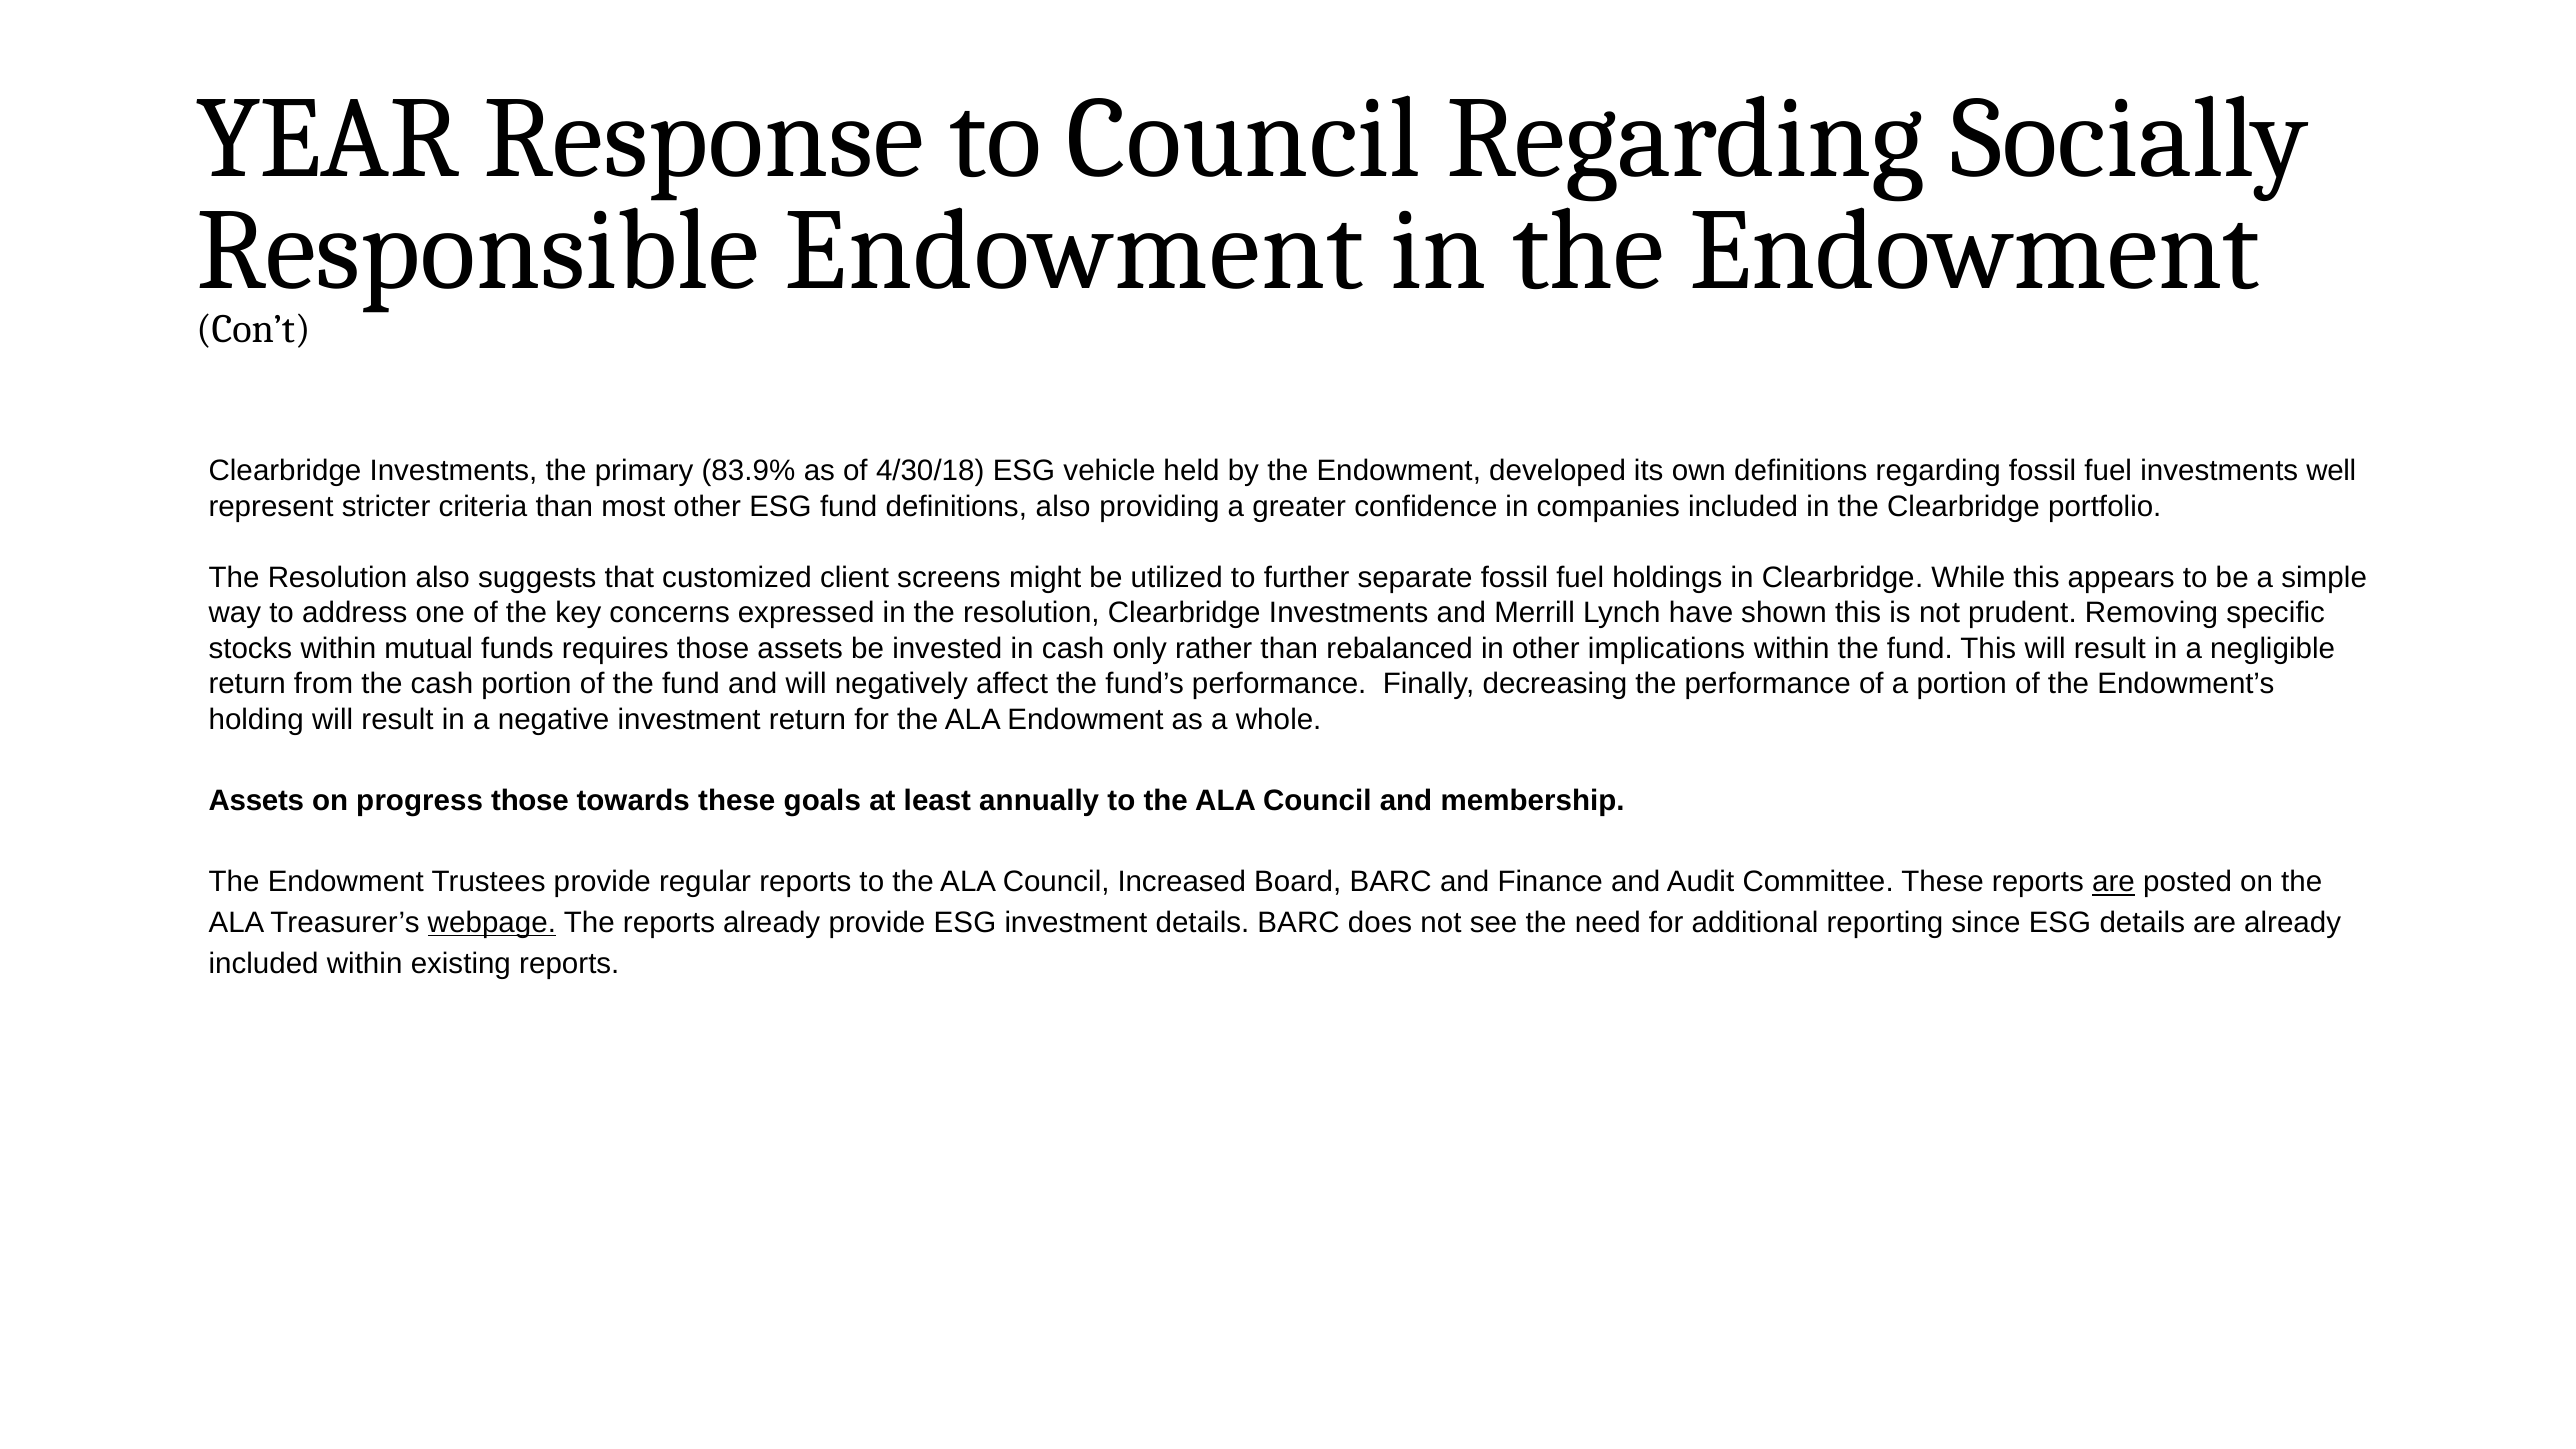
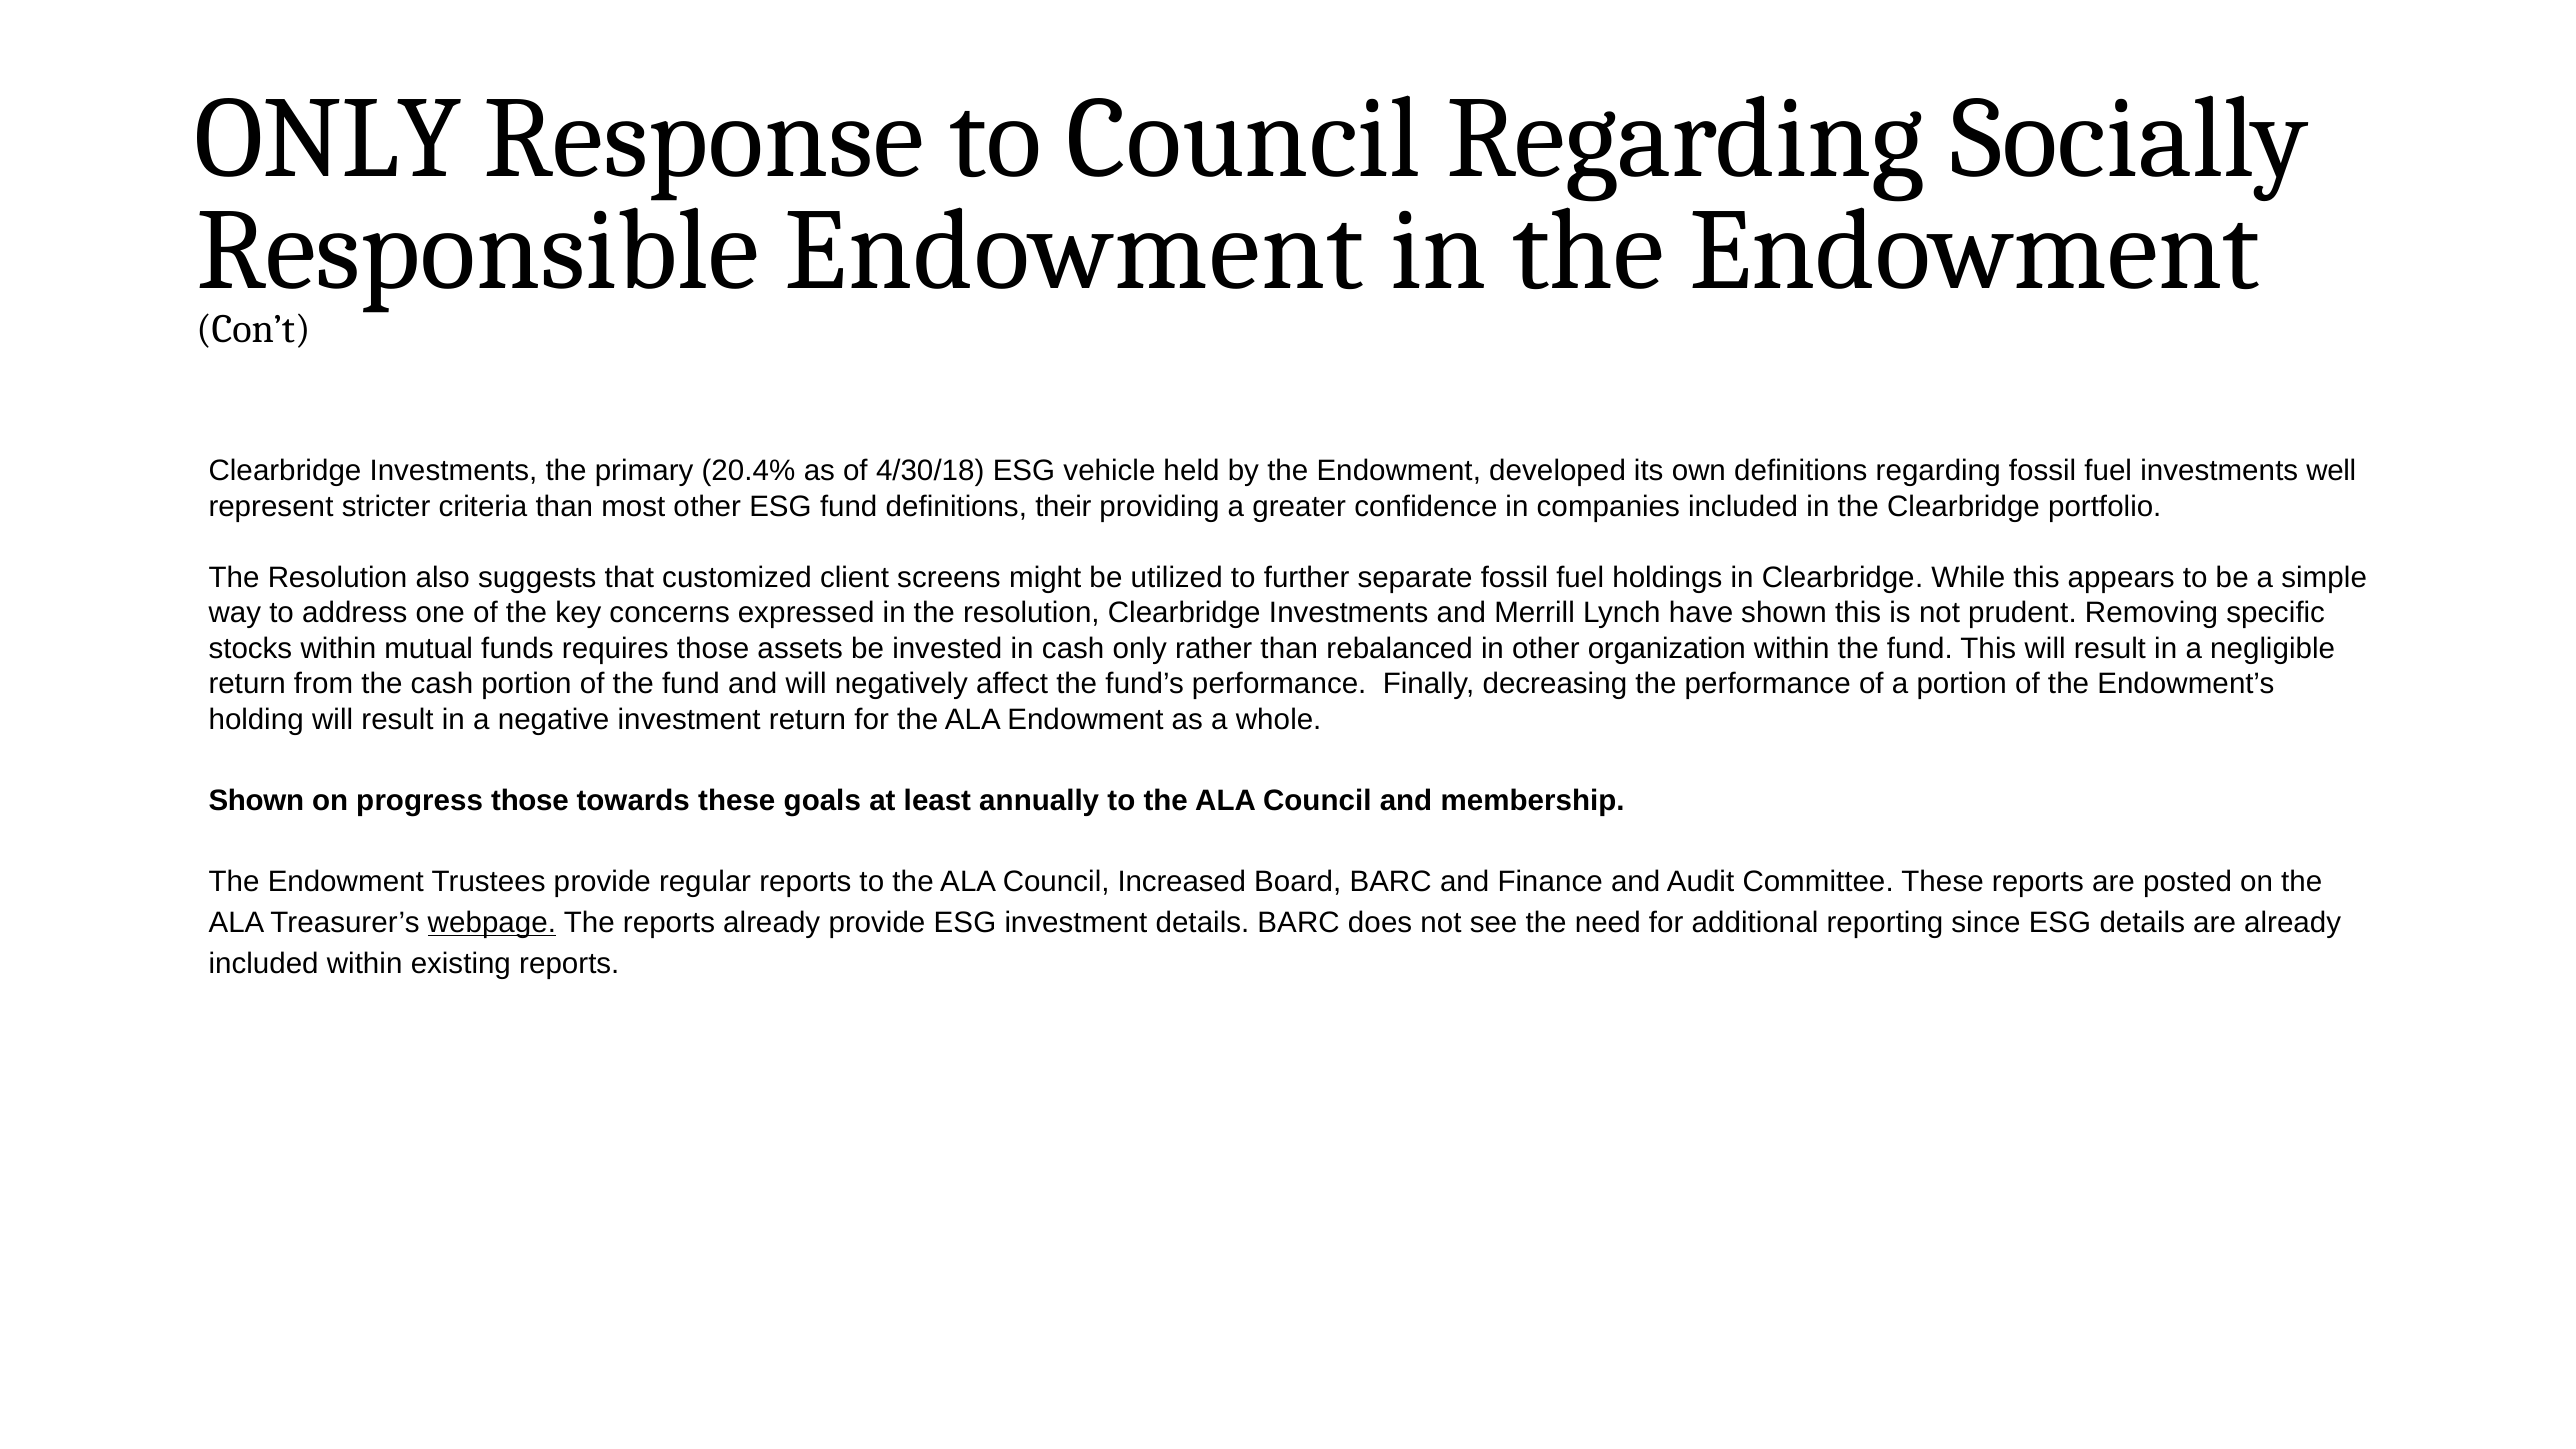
YEAR at (328, 138): YEAR -> ONLY
83.9%: 83.9% -> 20.4%
definitions also: also -> their
implications: implications -> organization
Assets at (256, 801): Assets -> Shown
are at (2113, 882) underline: present -> none
